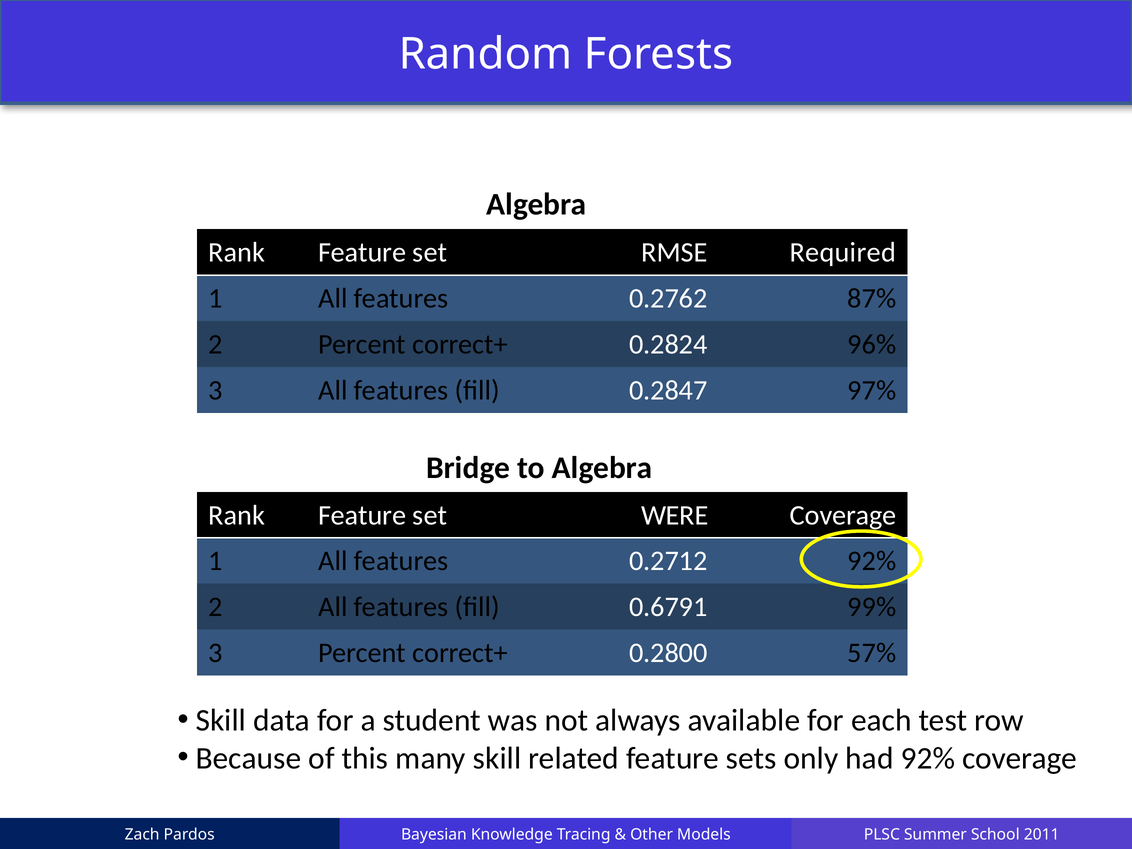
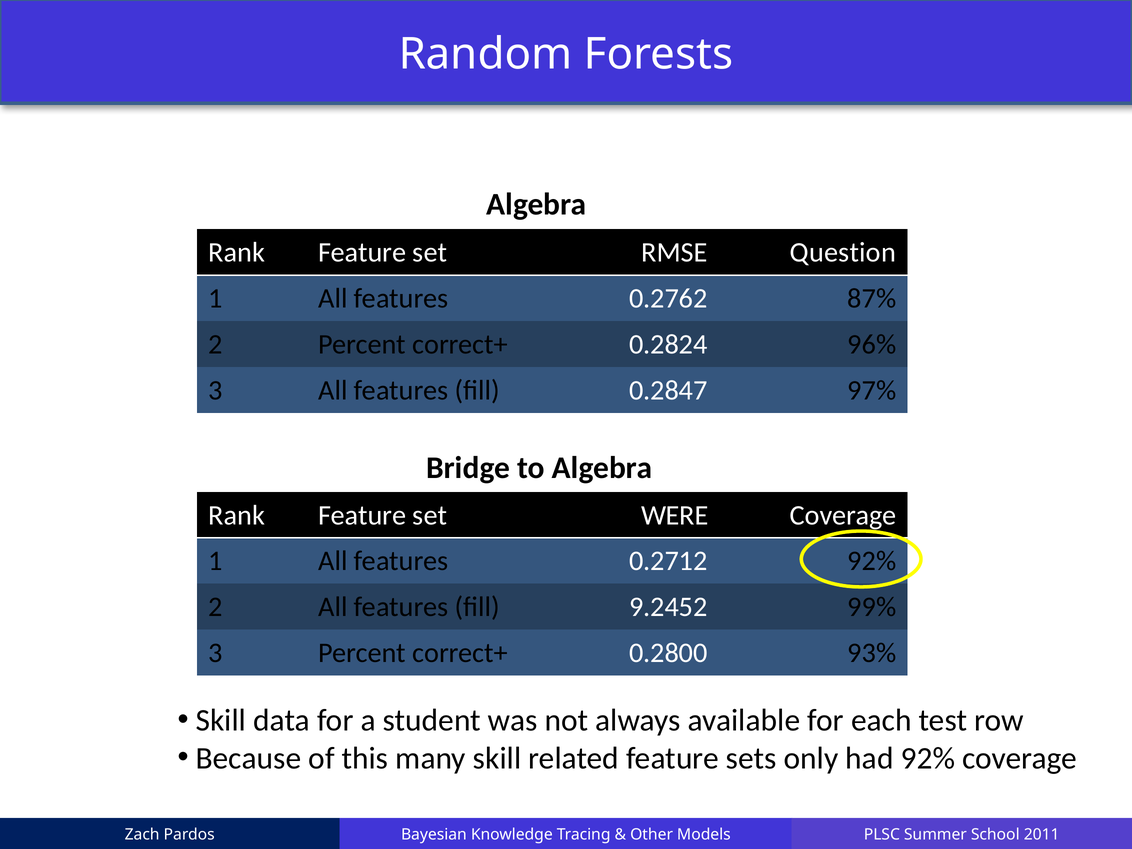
Required: Required -> Question
0.6791: 0.6791 -> 9.2452
57%: 57% -> 93%
